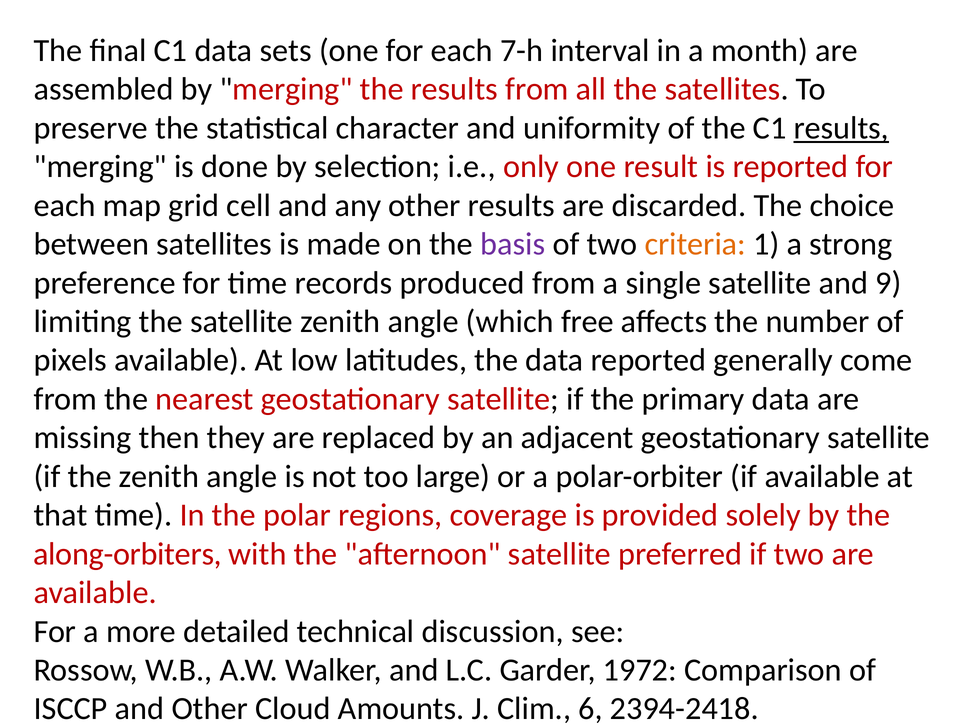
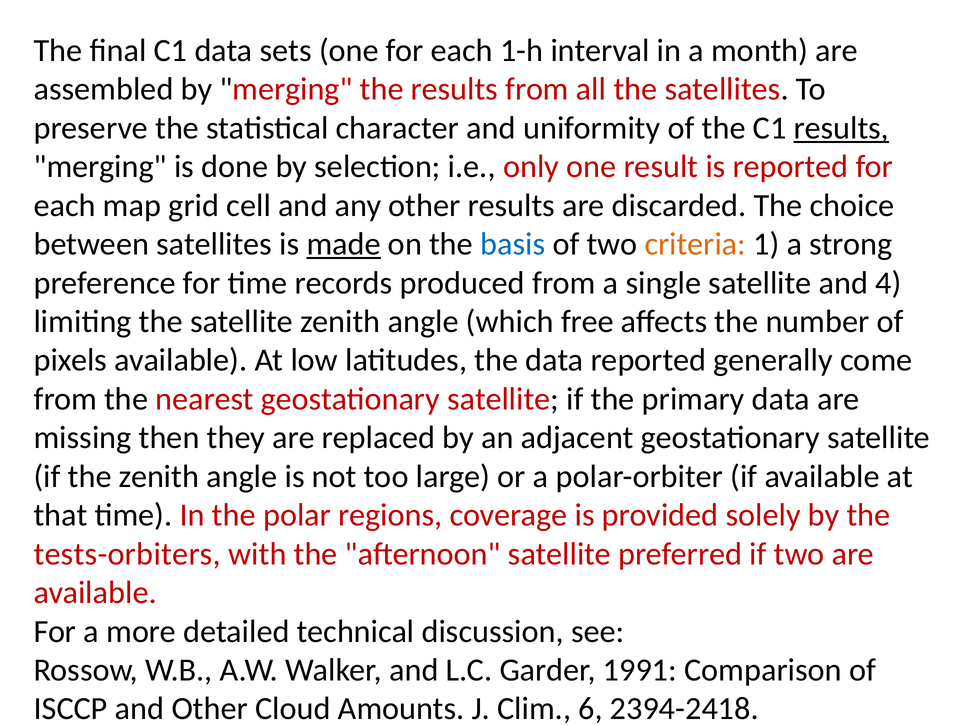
7-h: 7-h -> 1-h
made underline: none -> present
basis colour: purple -> blue
9: 9 -> 4
along-orbiters: along-orbiters -> tests-orbiters
1972: 1972 -> 1991
